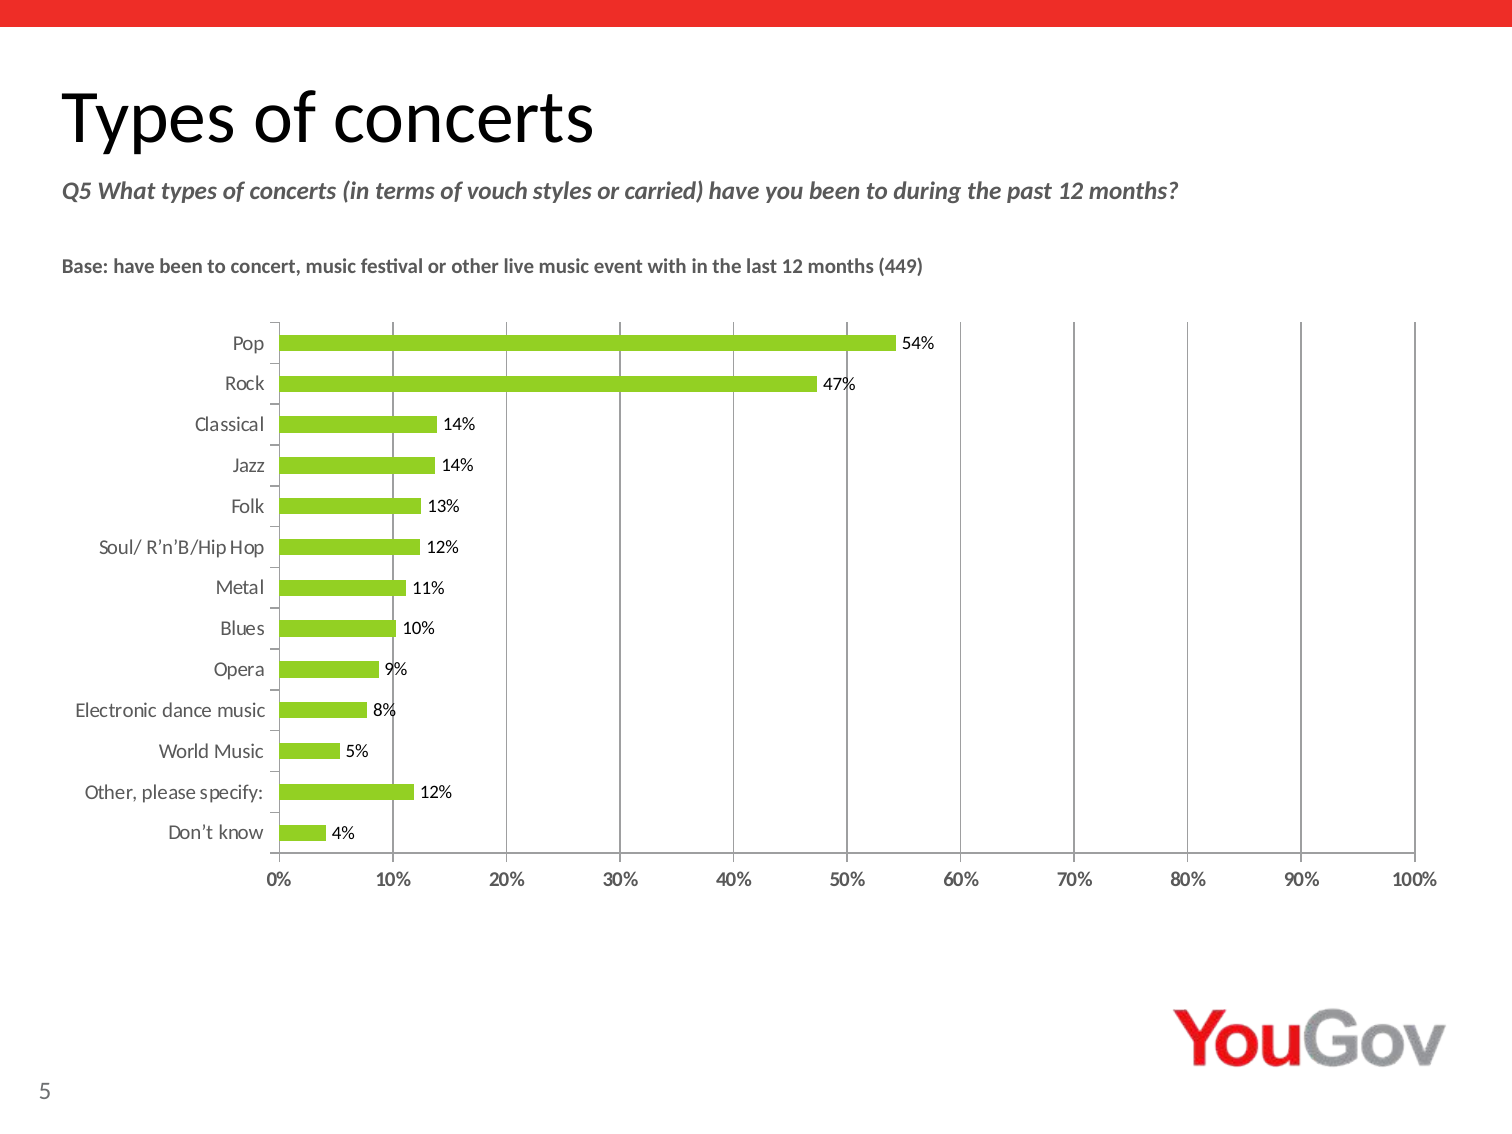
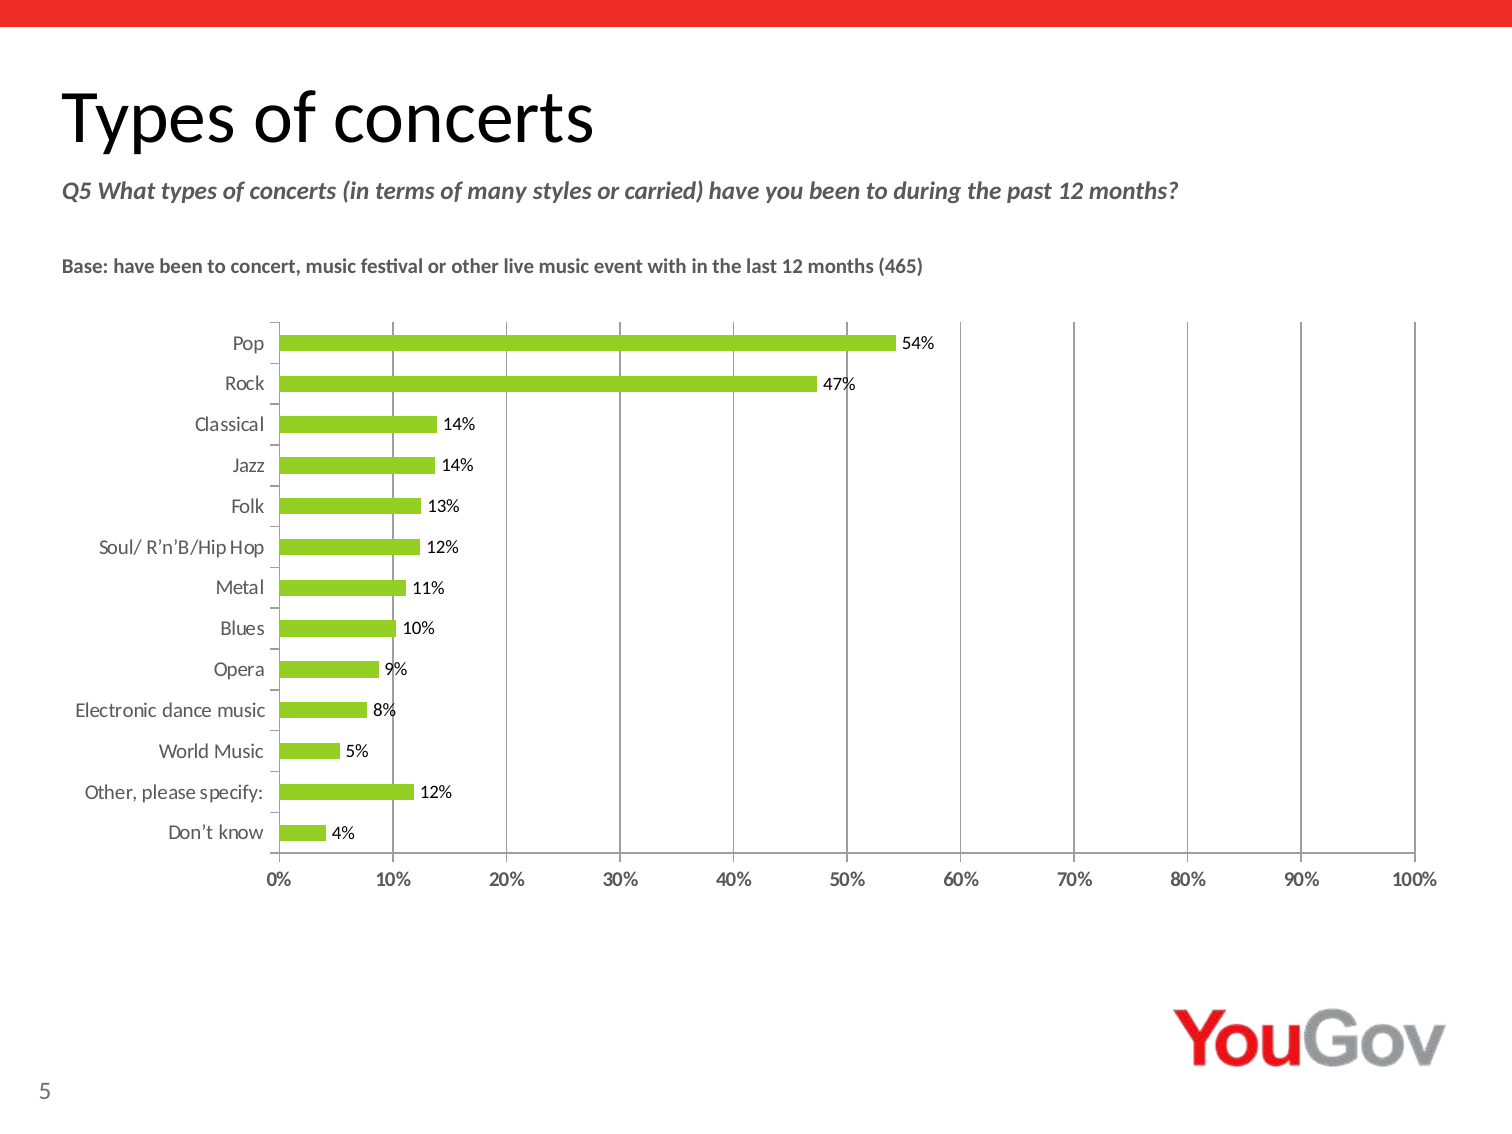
vouch: vouch -> many
449: 449 -> 465
